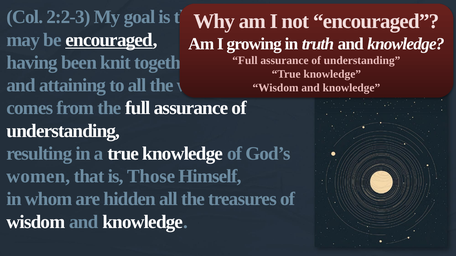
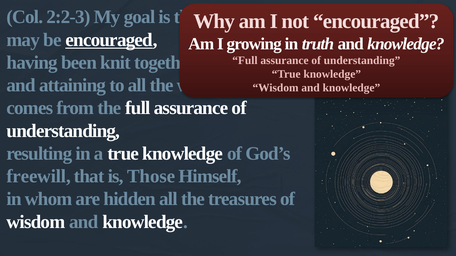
women: women -> freewill
